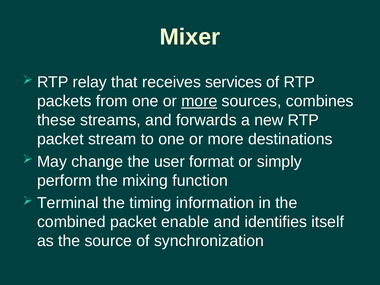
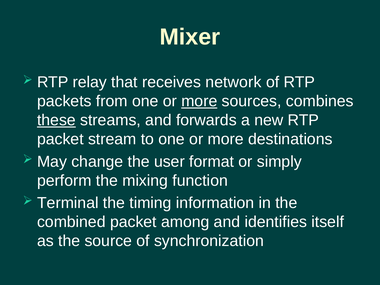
services: services -> network
these underline: none -> present
enable: enable -> among
